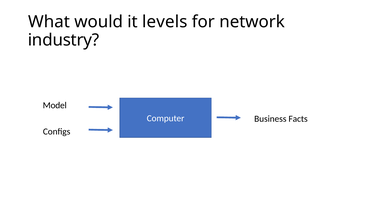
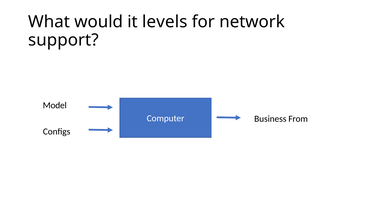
industry: industry -> support
Facts: Facts -> From
